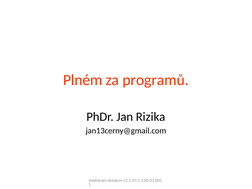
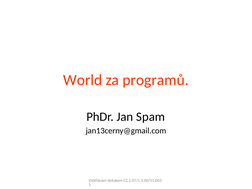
Plném: Plném -> World
Rizika: Rizika -> Spam
